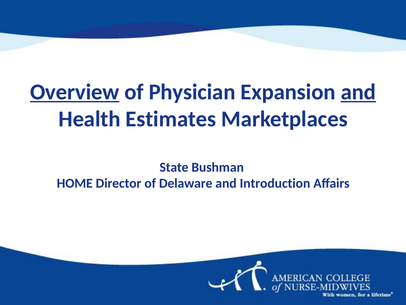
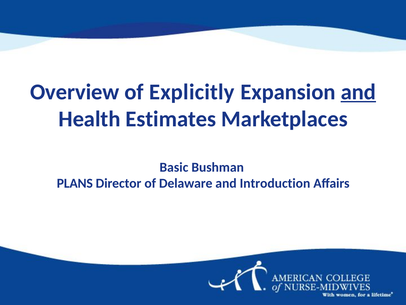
Overview underline: present -> none
Physician: Physician -> Explicitly
State: State -> Basic
HOME: HOME -> PLANS
